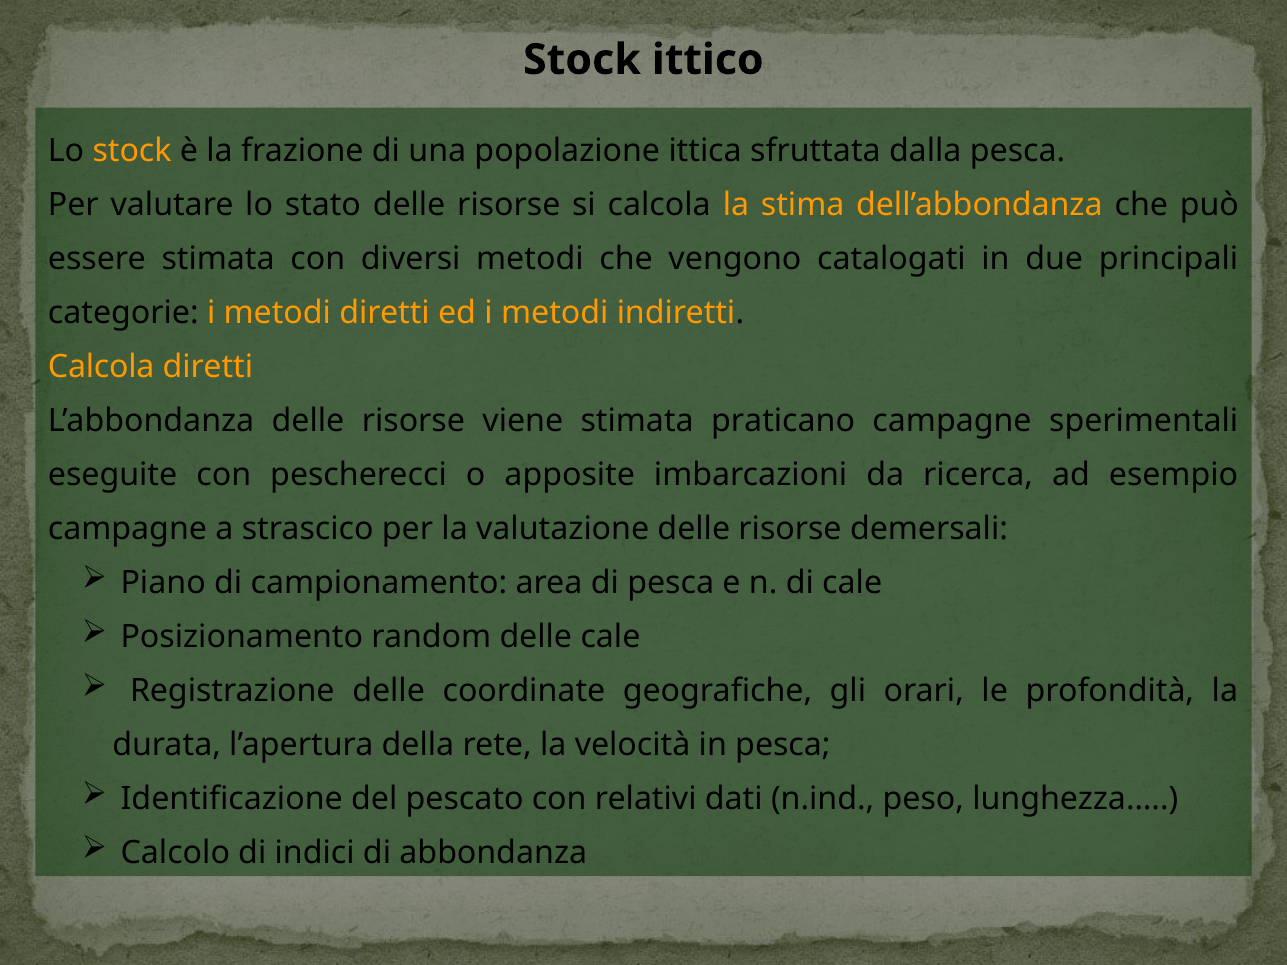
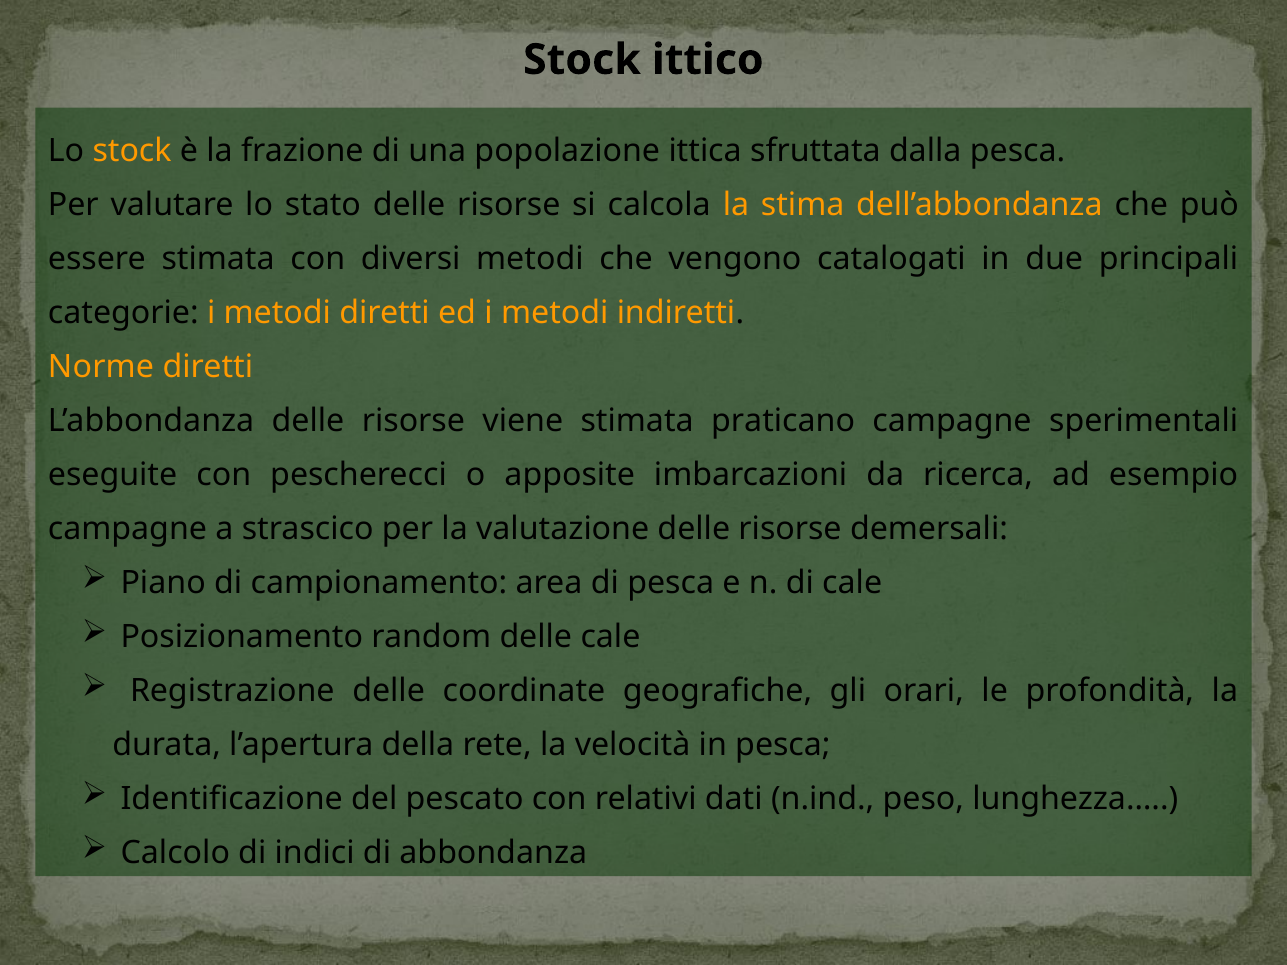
Calcola at (101, 367): Calcola -> Norme
